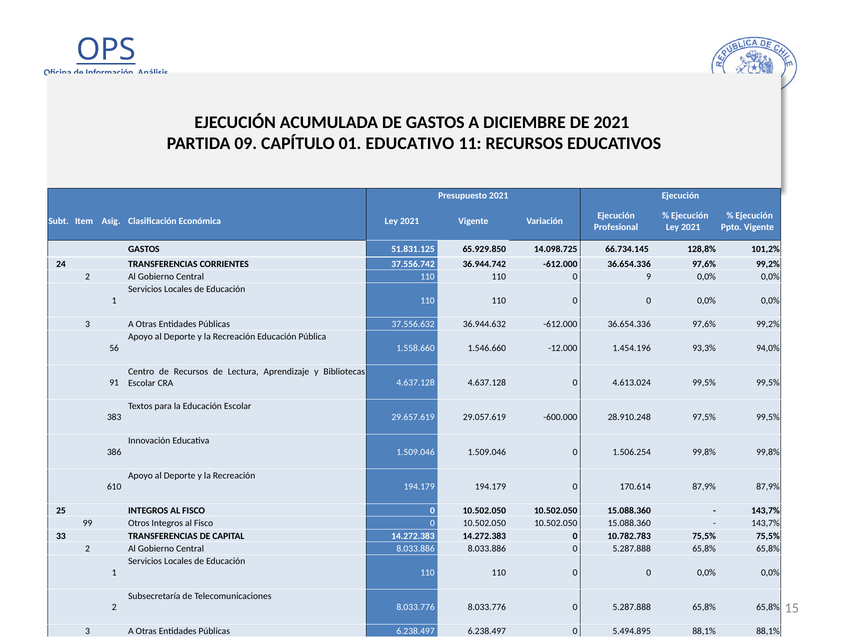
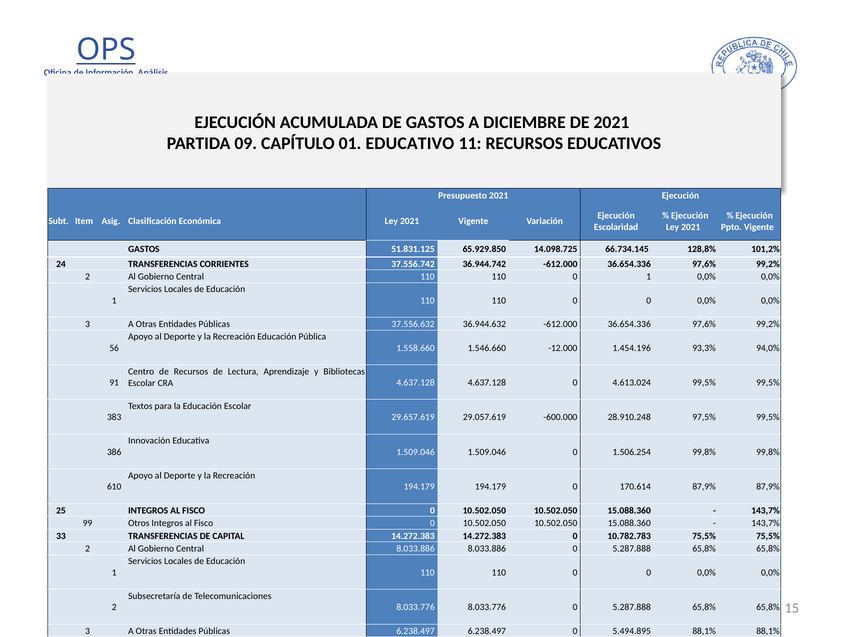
Profesional: Profesional -> Escolaridad
0 9: 9 -> 1
